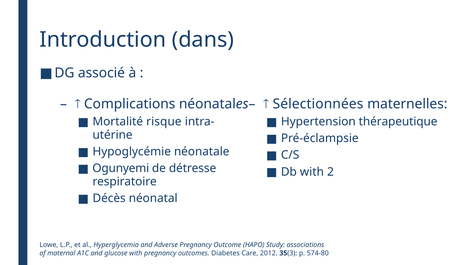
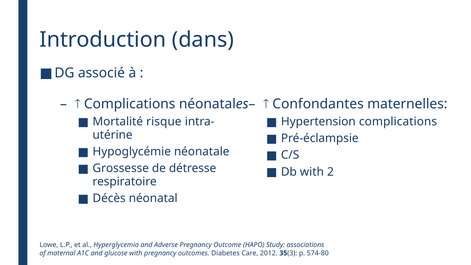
Sélectionnées: Sélectionnées -> Confondantes
Hypertension thérapeutique: thérapeutique -> complications
Ogunyemi: Ogunyemi -> Grossesse
